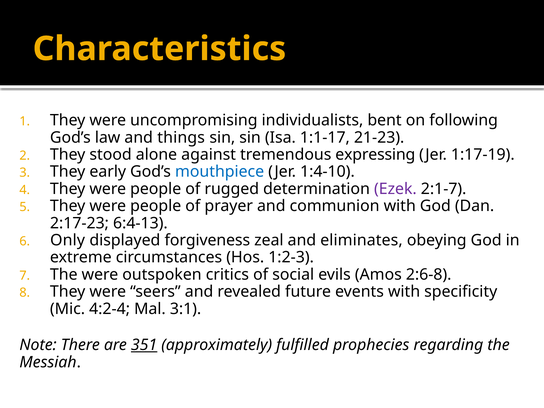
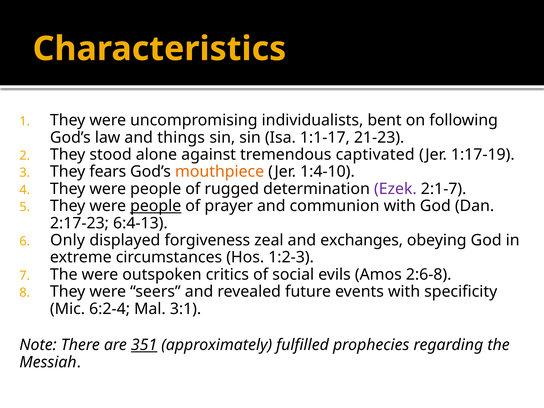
expressing: expressing -> captivated
early: early -> fears
mouthpiece colour: blue -> orange
people at (156, 206) underline: none -> present
eliminates: eliminates -> exchanges
4:2-4: 4:2-4 -> 6:2-4
